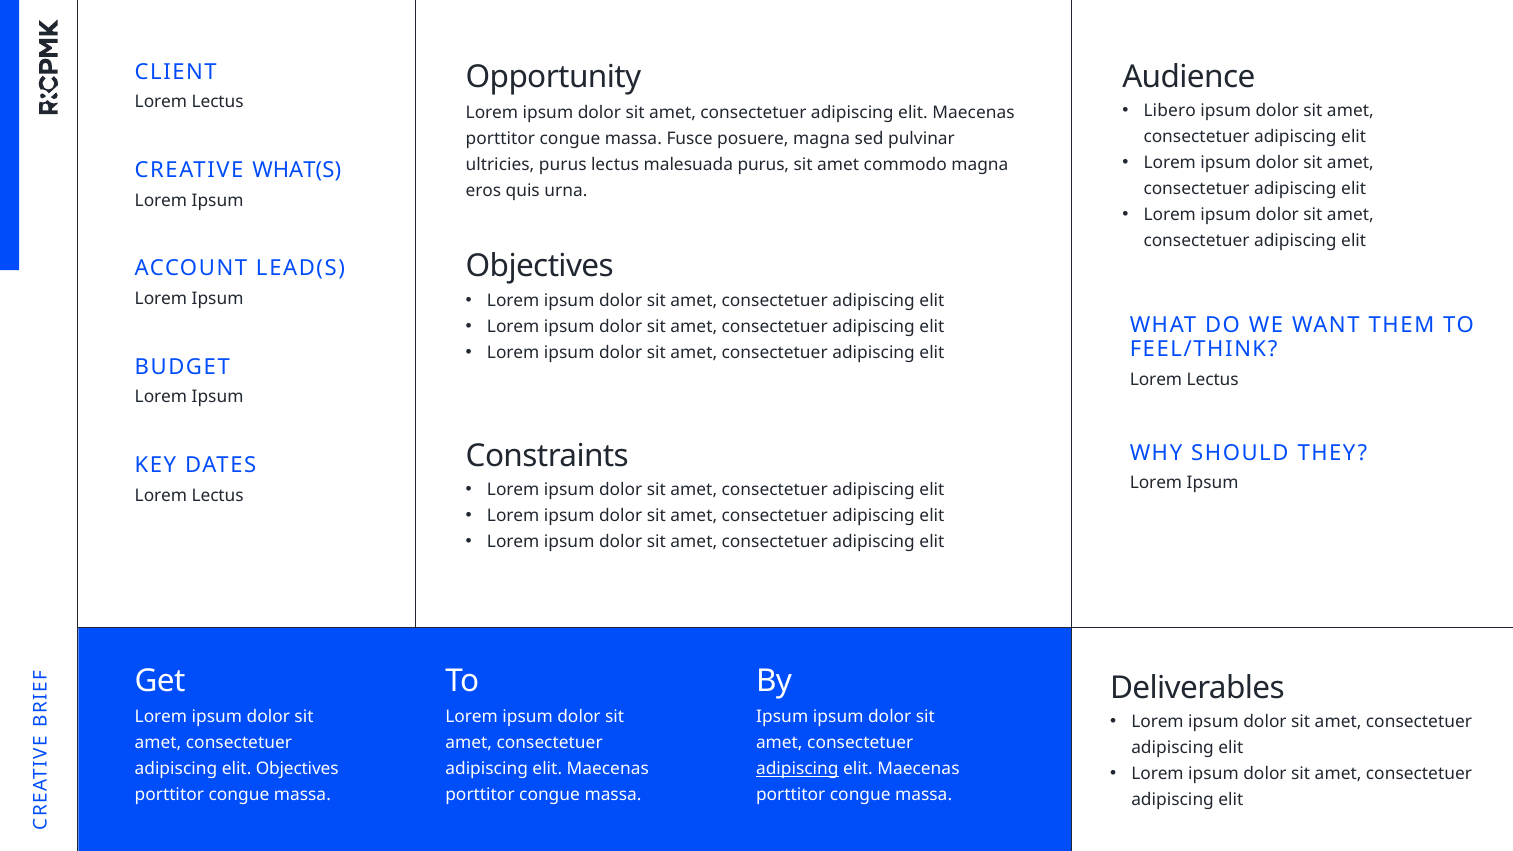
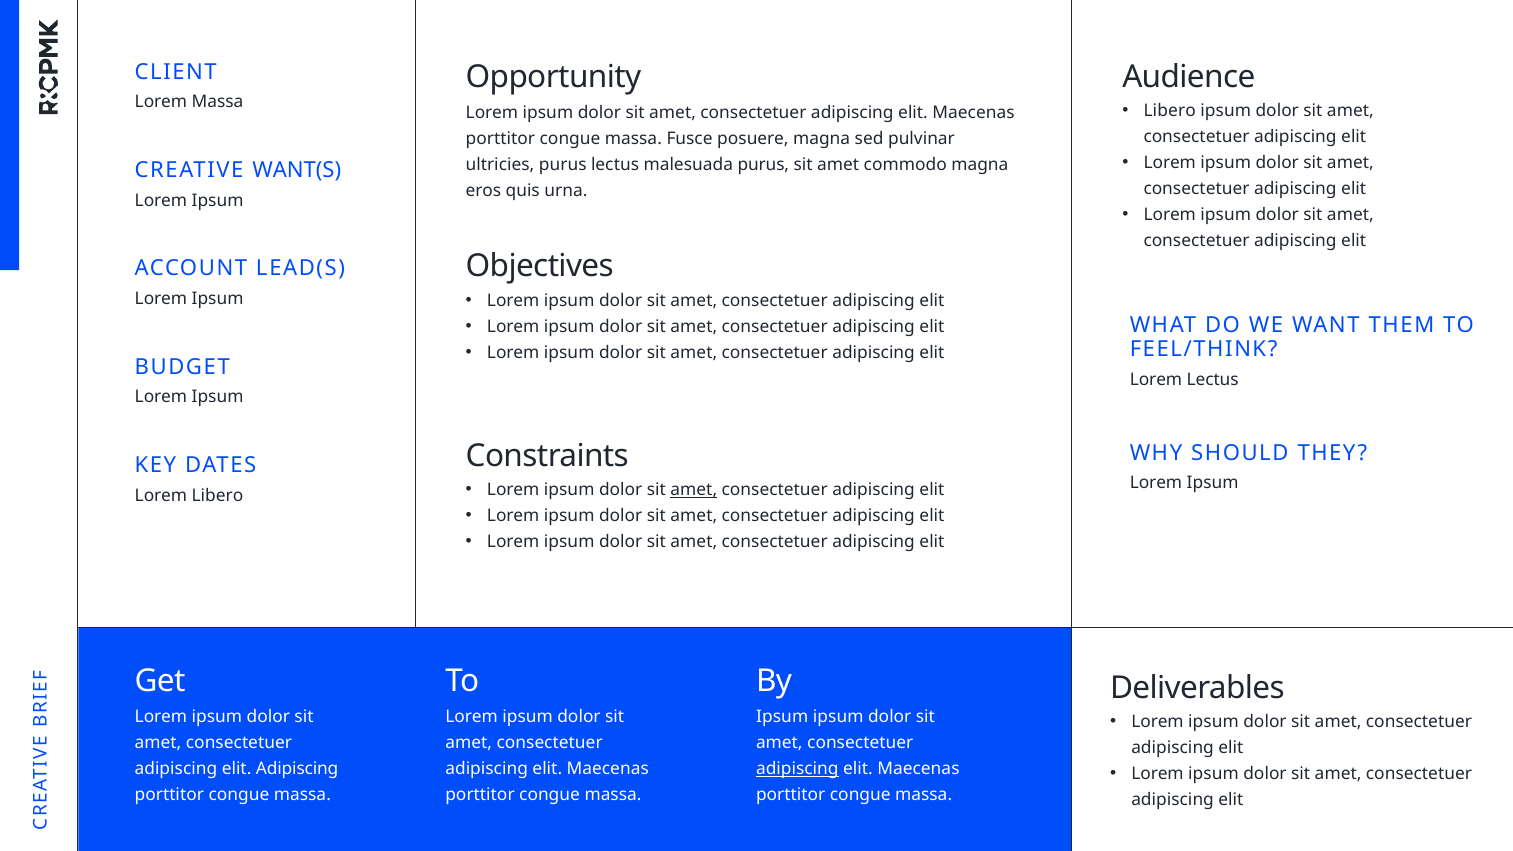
Lectus at (218, 102): Lectus -> Massa
WHAT(S: WHAT(S -> WANT(S
amet at (694, 490) underline: none -> present
Lectus at (218, 496): Lectus -> Libero
elit Objectives: Objectives -> Adipiscing
